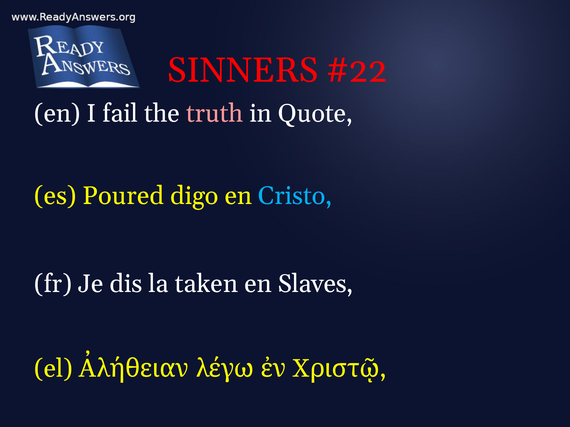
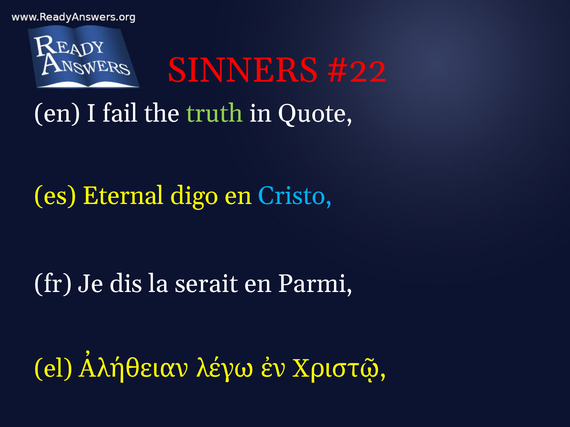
truth colour: pink -> light green
Poured: Poured -> Eternal
taken: taken -> serait
Slaves: Slaves -> Parmi
